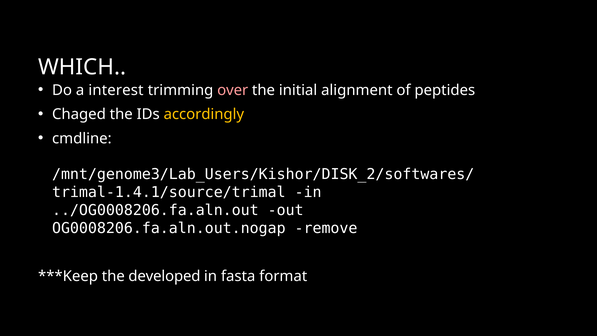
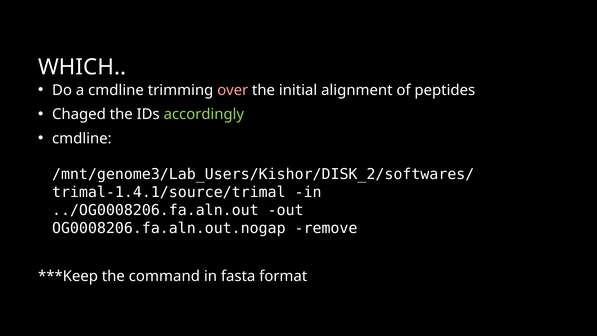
a interest: interest -> cmdline
accordingly colour: yellow -> light green
developed: developed -> command
